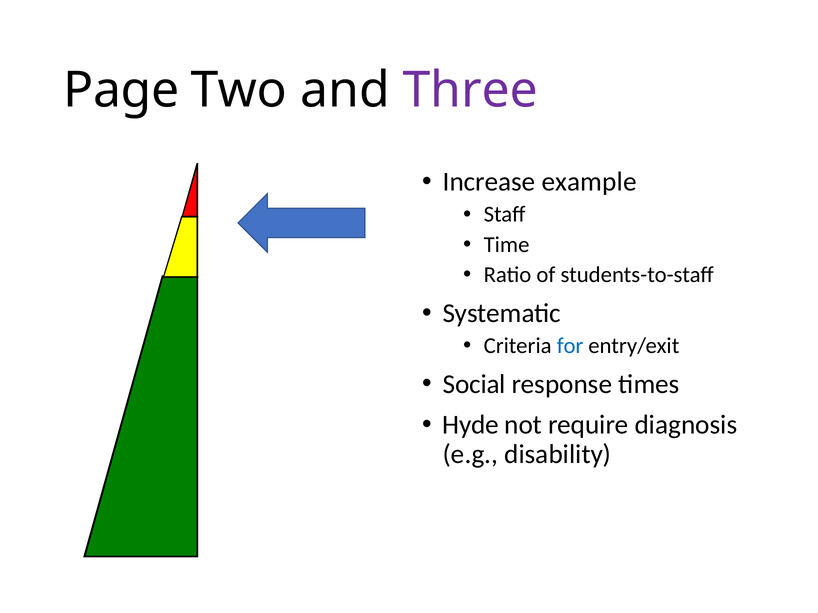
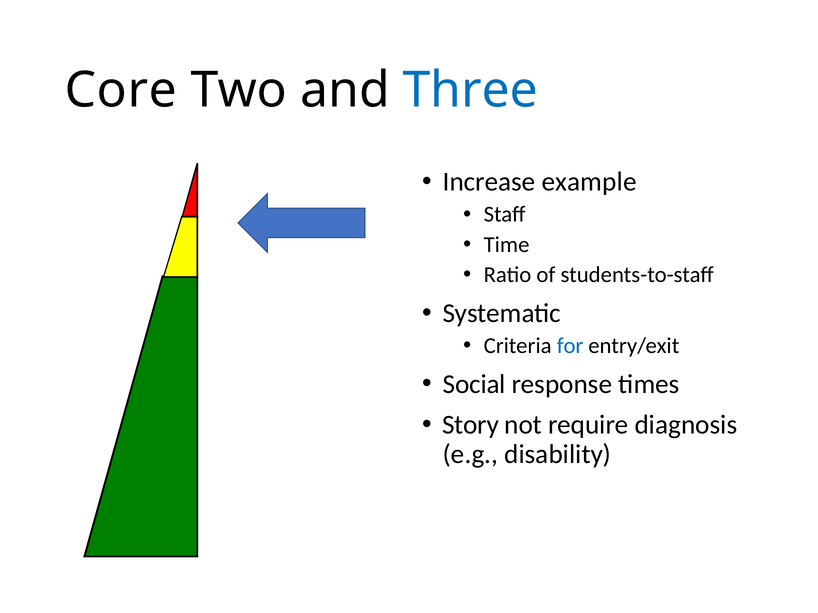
Page: Page -> Core
Three colour: purple -> blue
Hyde: Hyde -> Story
